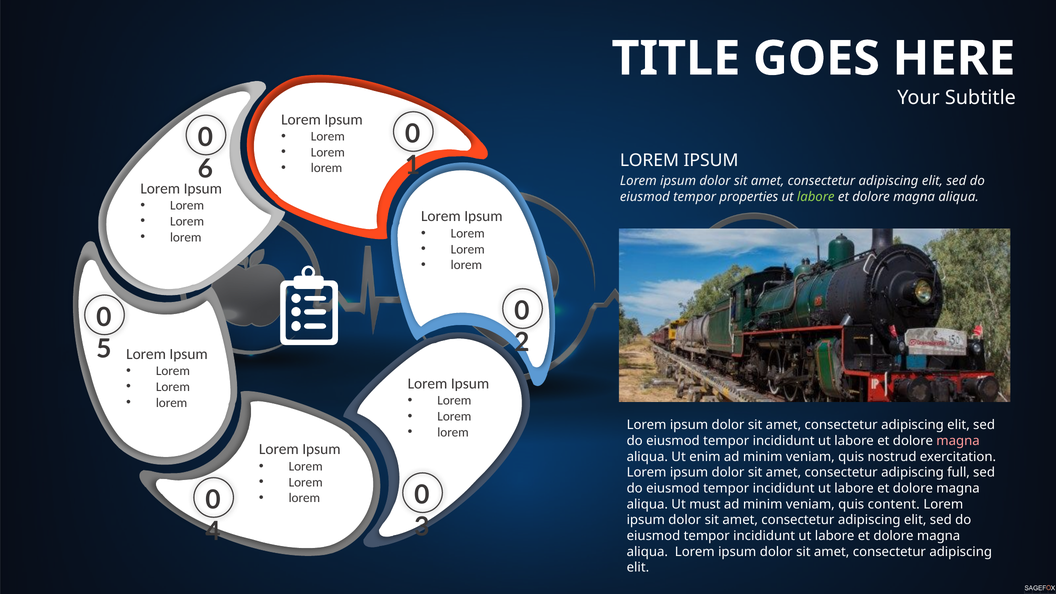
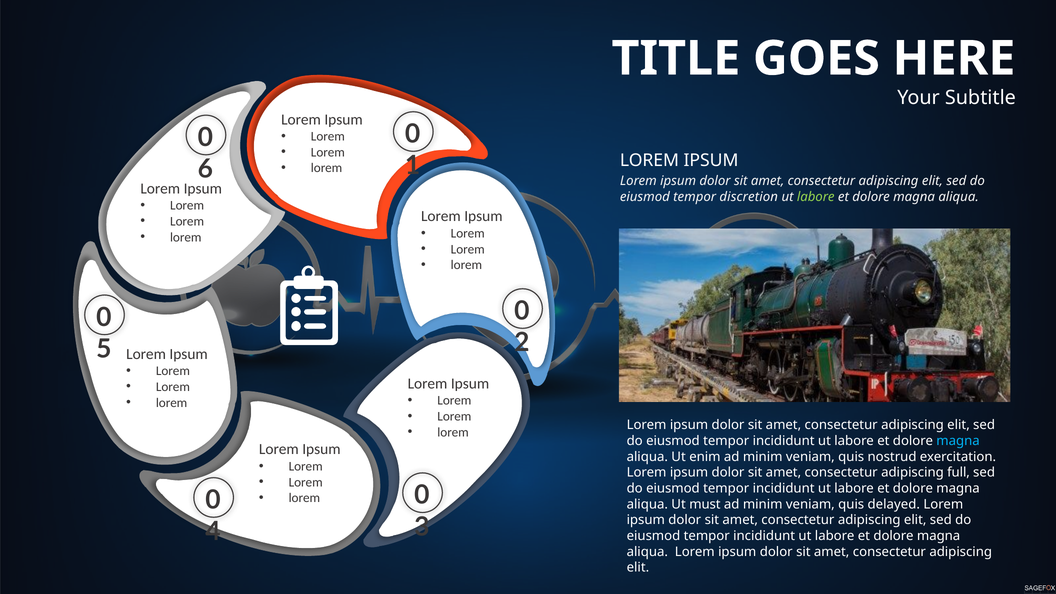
properties: properties -> discretion
magna at (958, 441) colour: pink -> light blue
content: content -> delayed
